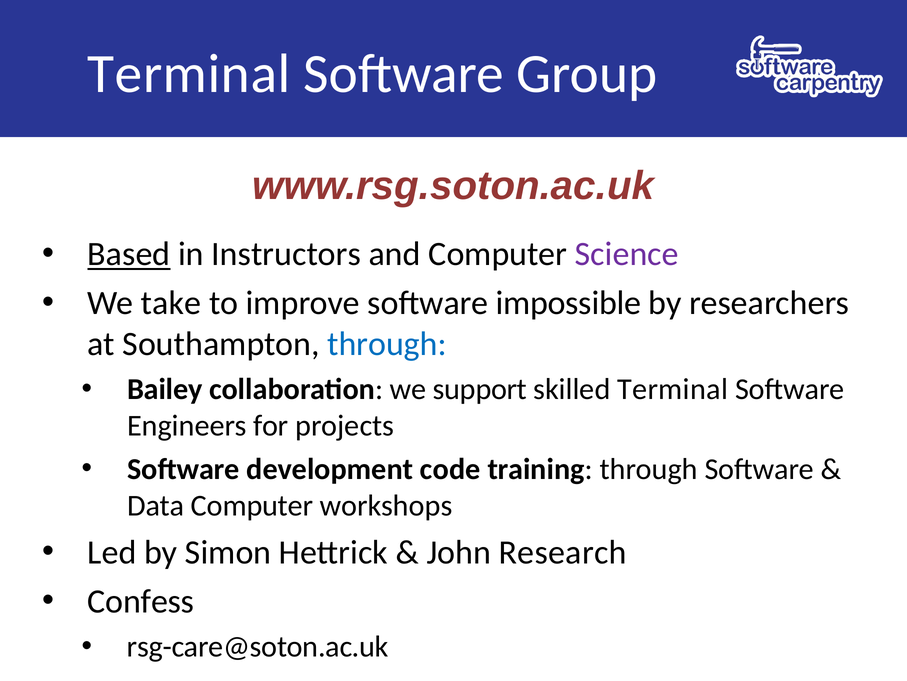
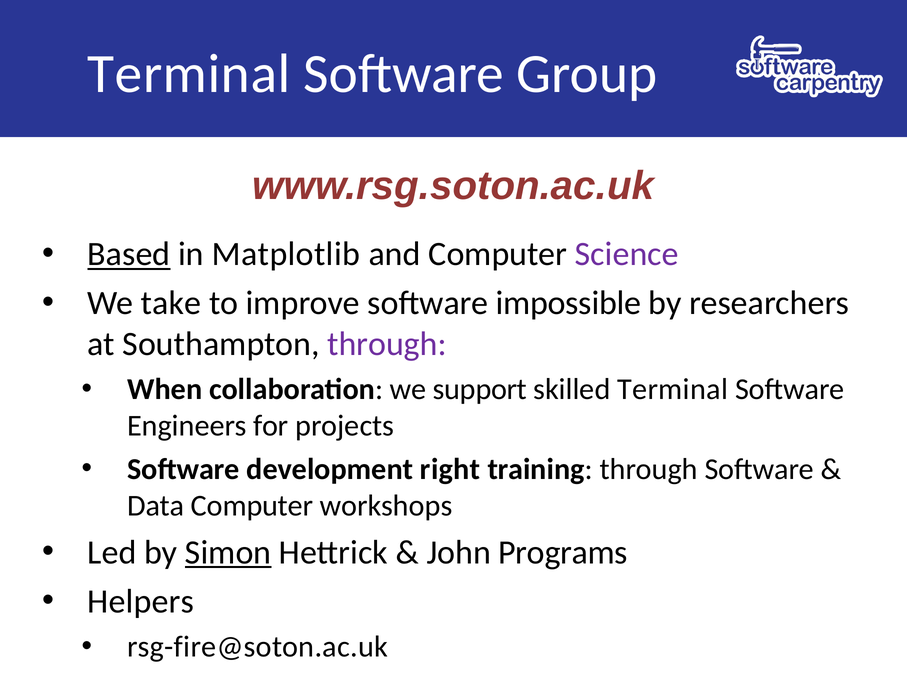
Instructors: Instructors -> Matplotlib
through at (387, 344) colour: blue -> purple
Bailey: Bailey -> When
code: code -> right
Simon underline: none -> present
Research: Research -> Programs
Confess: Confess -> Helpers
rsg-care@soton.ac.uk: rsg-care@soton.ac.uk -> rsg-fire@soton.ac.uk
